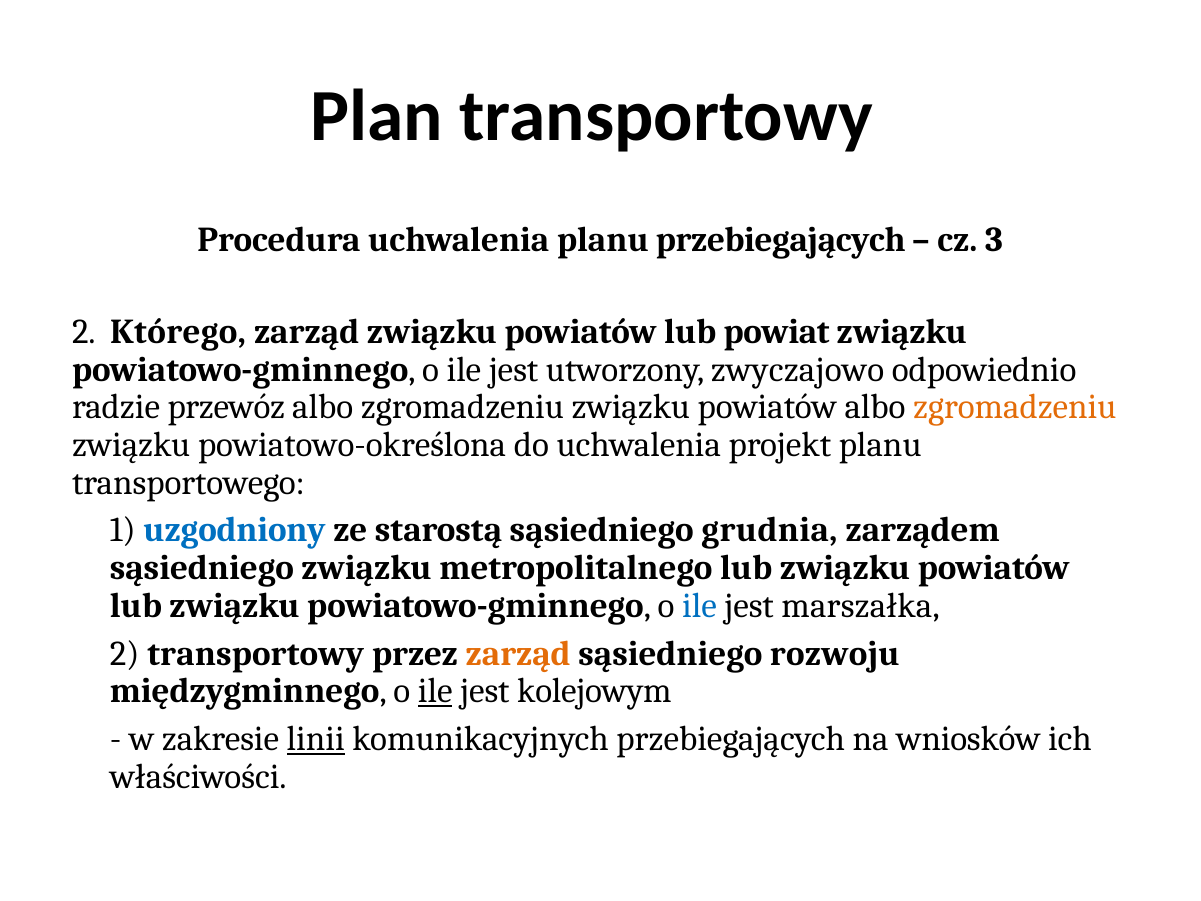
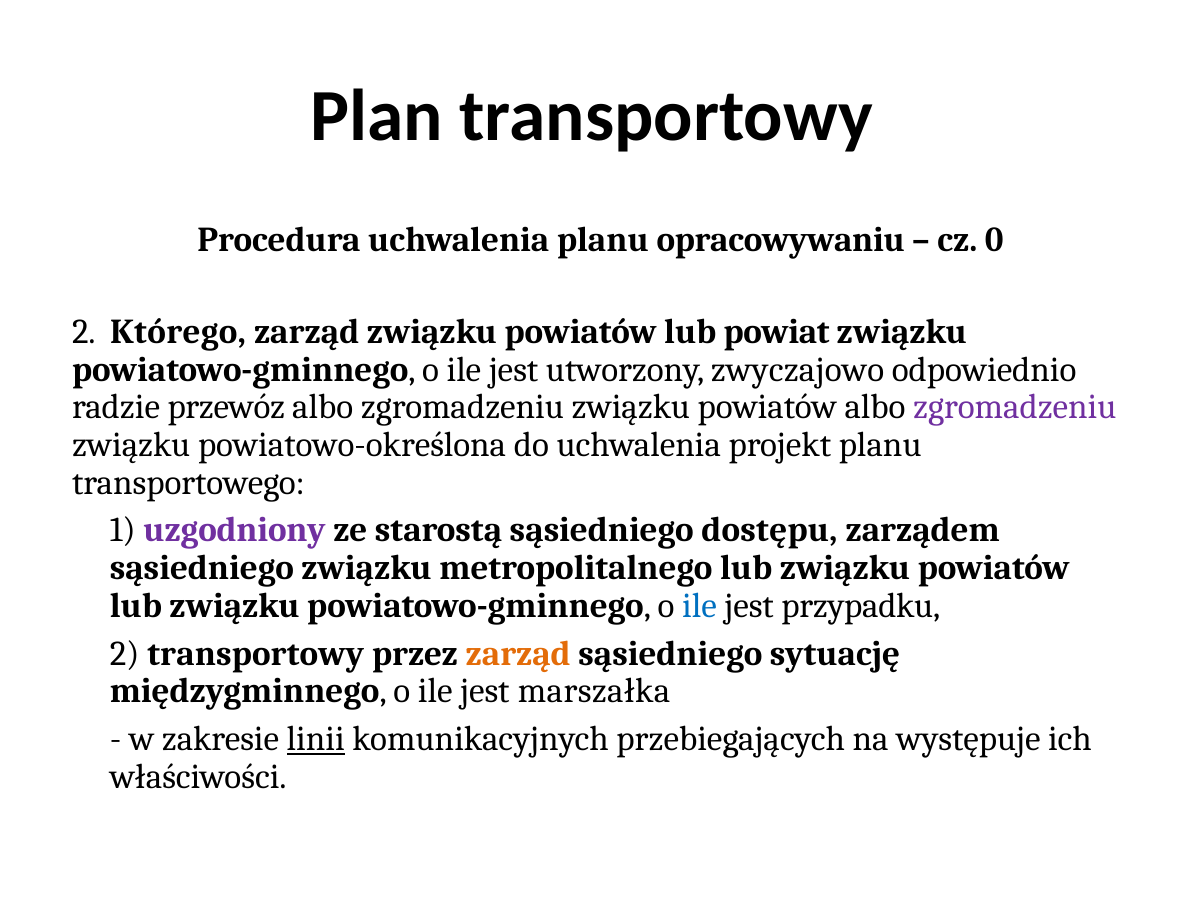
planu przebiegających: przebiegających -> opracowywaniu
3: 3 -> 0
zgromadzeniu at (1015, 407) colour: orange -> purple
uzgodniony colour: blue -> purple
grudnia: grudnia -> dostępu
marszałka: marszałka -> przypadku
rozwoju: rozwoju -> sytuację
ile at (435, 691) underline: present -> none
kolejowym: kolejowym -> marszałka
wniosków: wniosków -> występuje
